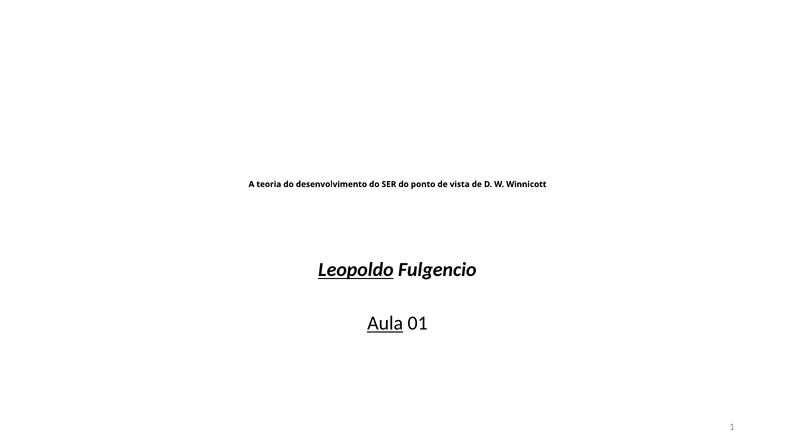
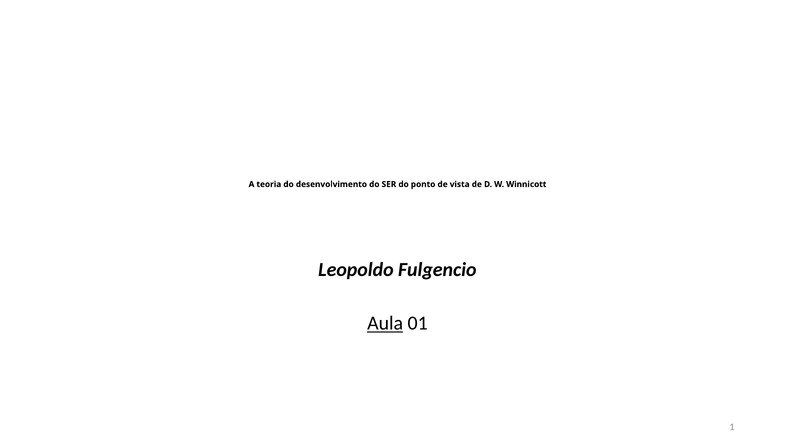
Leopoldo underline: present -> none
